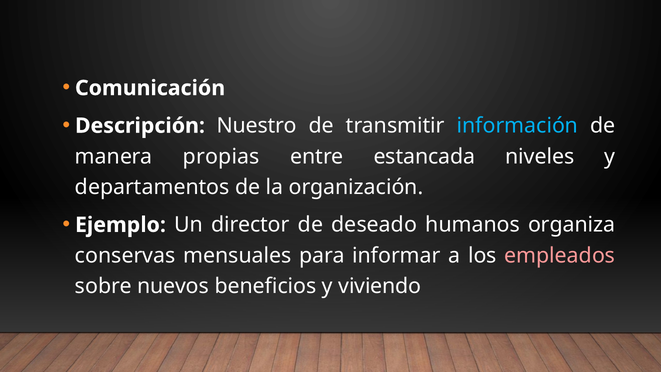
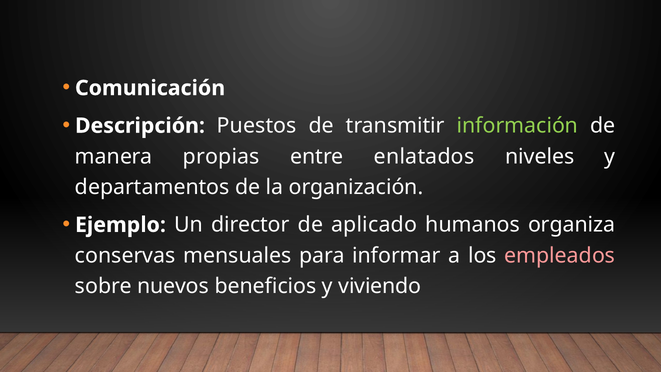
Nuestro: Nuestro -> Puestos
información colour: light blue -> light green
estancada: estancada -> enlatados
deseado: deseado -> aplicado
